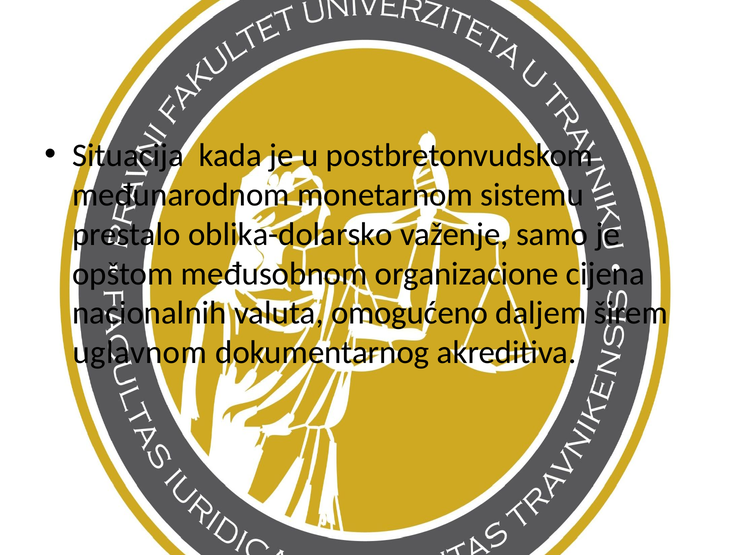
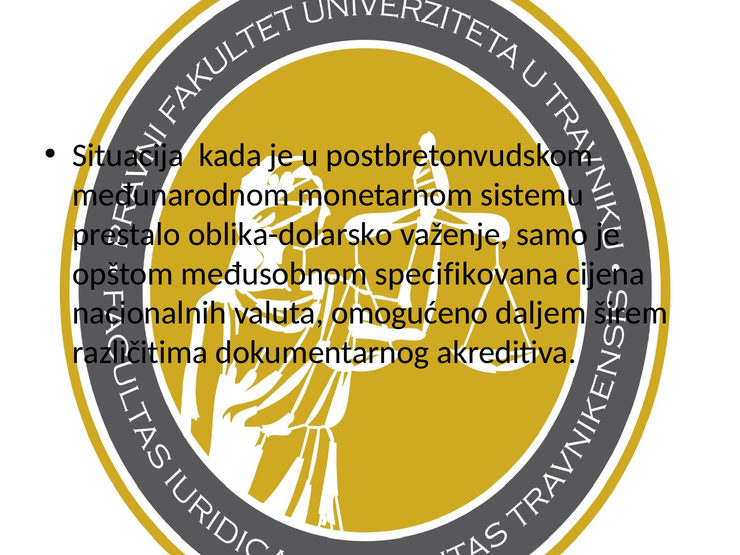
organizacione: organizacione -> specifikovana
uglavnom: uglavnom -> različitima
